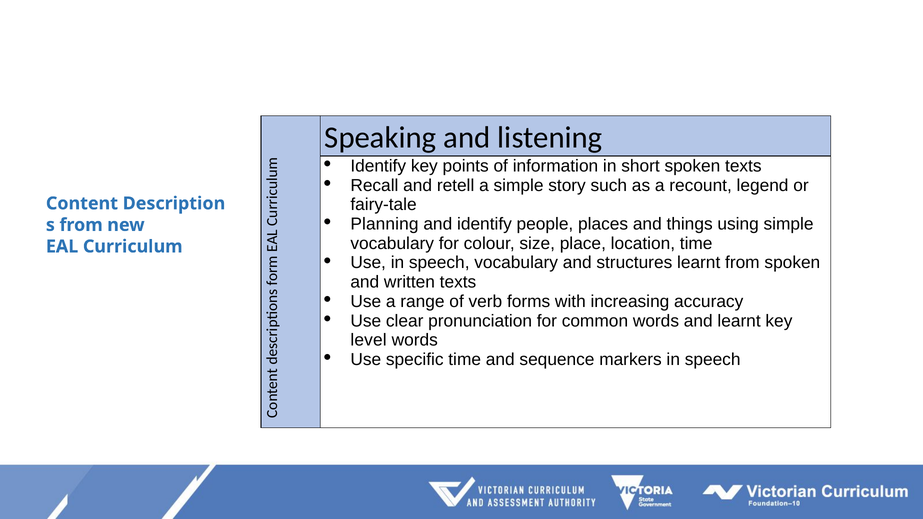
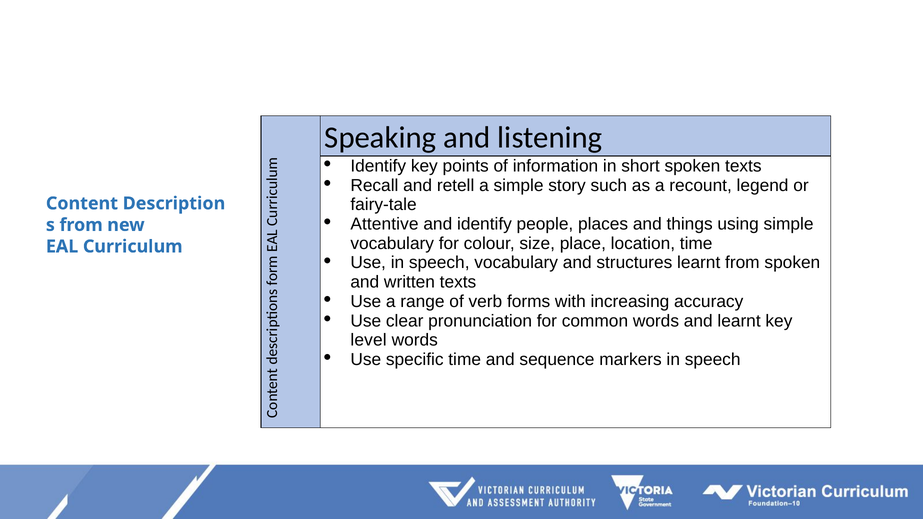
Planning: Planning -> Attentive
